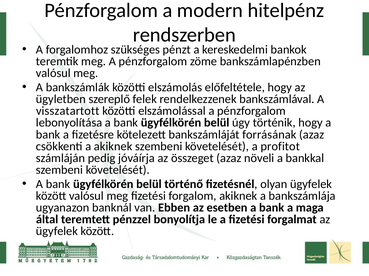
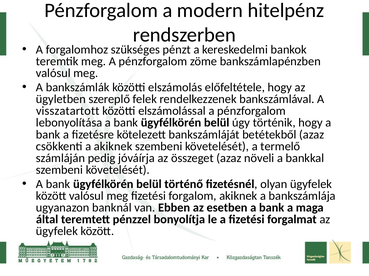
forrásának: forrásának -> betétekből
profitot: profitot -> termelő
